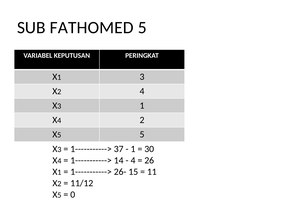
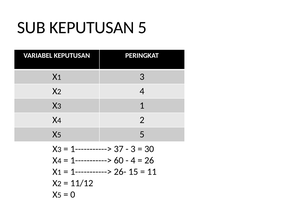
SUB FATHOMED: FATHOMED -> KEPUTUSAN
1 at (133, 149): 1 -> 3
14: 14 -> 60
